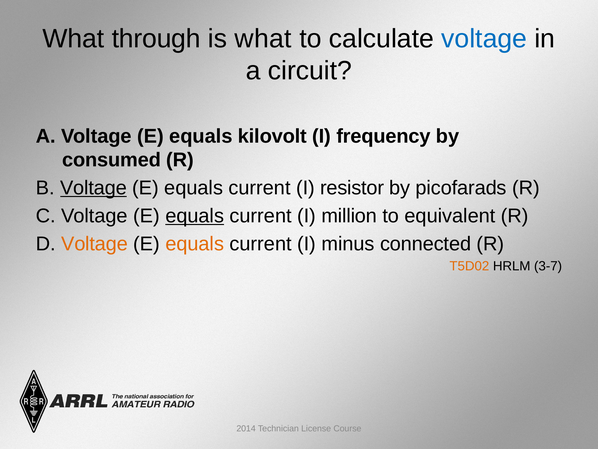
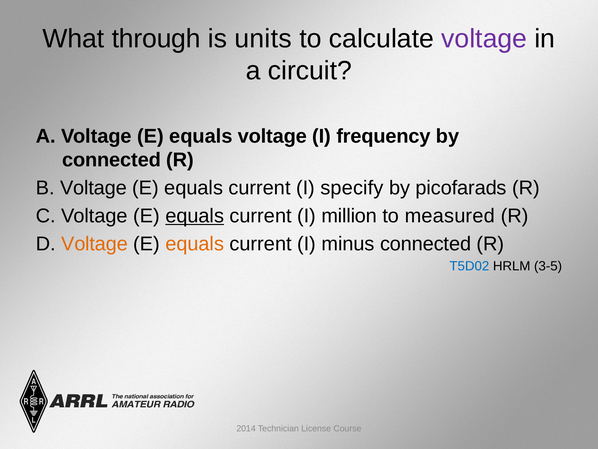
is what: what -> units
voltage at (484, 39) colour: blue -> purple
equals kilovolt: kilovolt -> voltage
consumed at (112, 160): consumed -> connected
Voltage at (94, 188) underline: present -> none
resistor: resistor -> specify
equivalent: equivalent -> measured
T5D02 colour: orange -> blue
3-7: 3-7 -> 3-5
